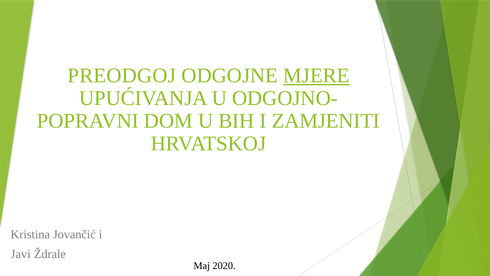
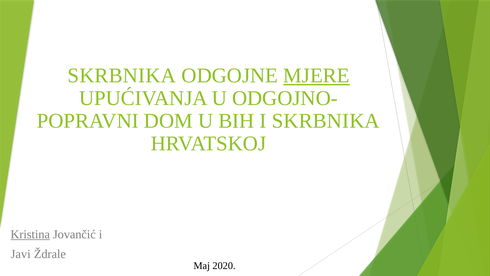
PREODGOJ at (122, 76): PREODGOJ -> SKRBNIKA
I ZAMJENITI: ZAMJENITI -> SKRBNIKA
Kristina underline: none -> present
